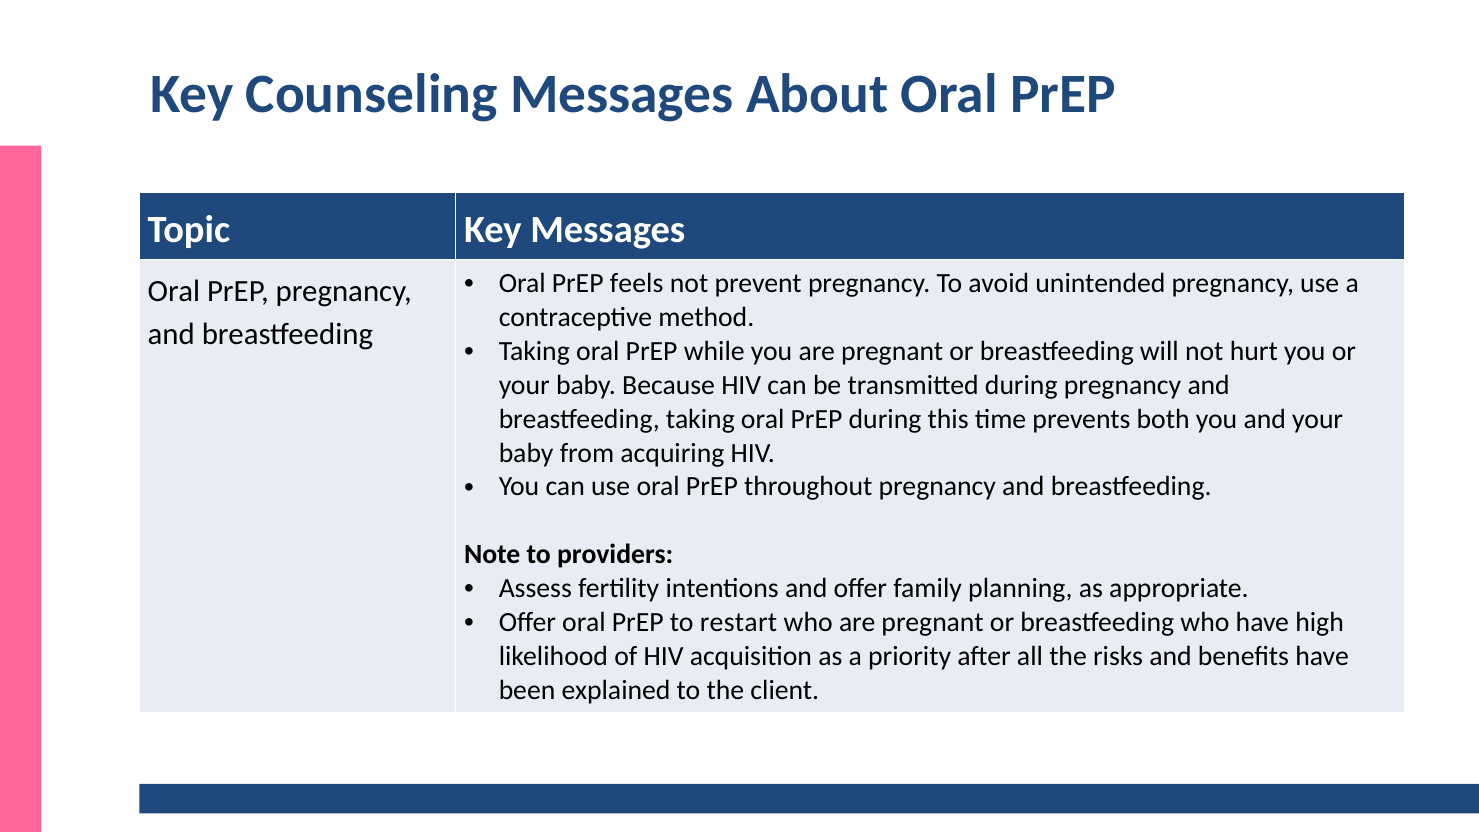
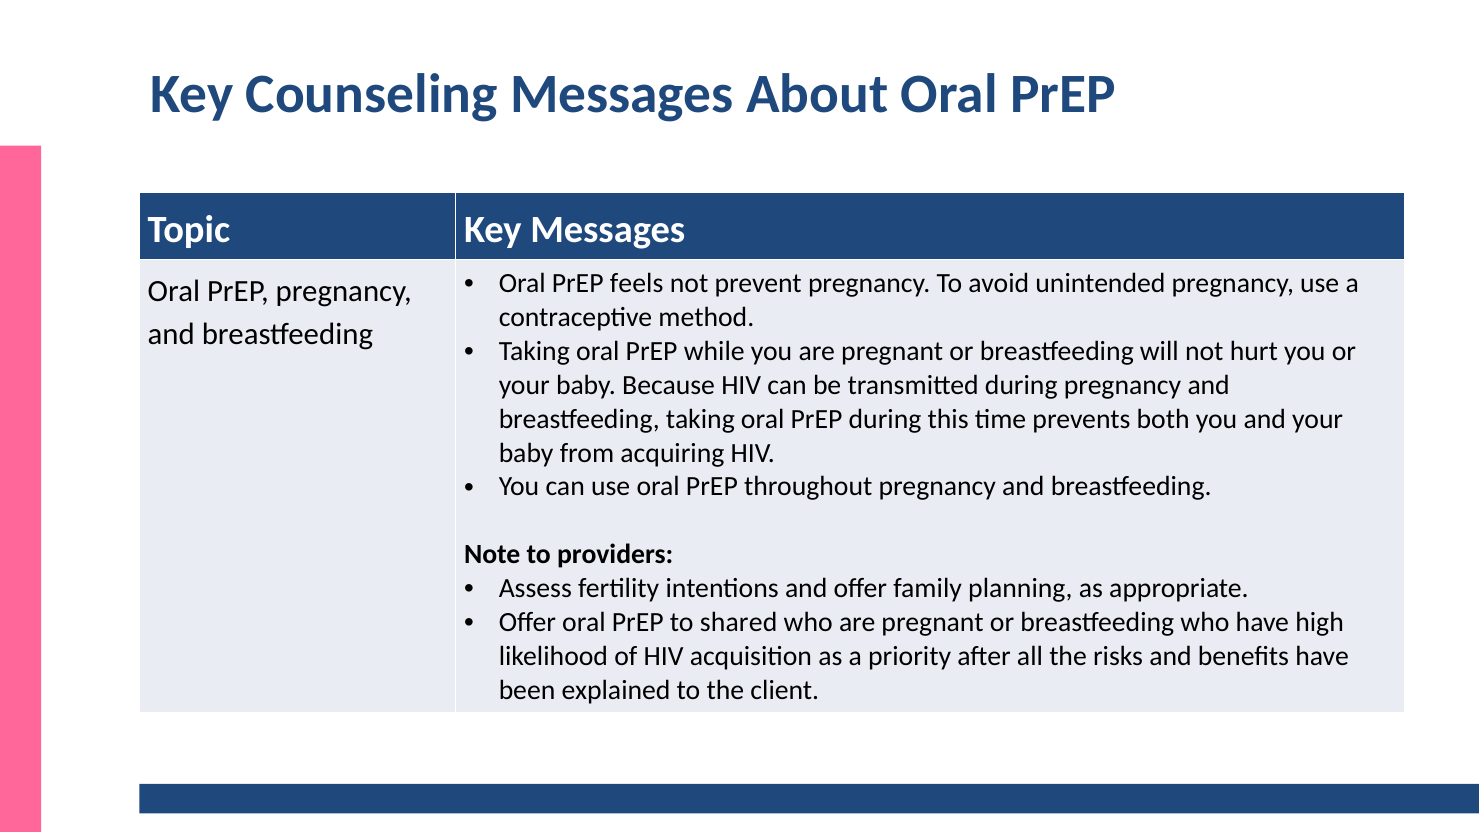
restart: restart -> shared
